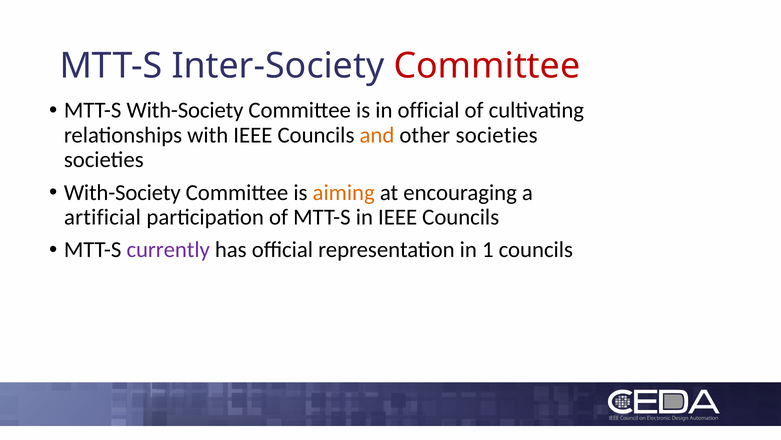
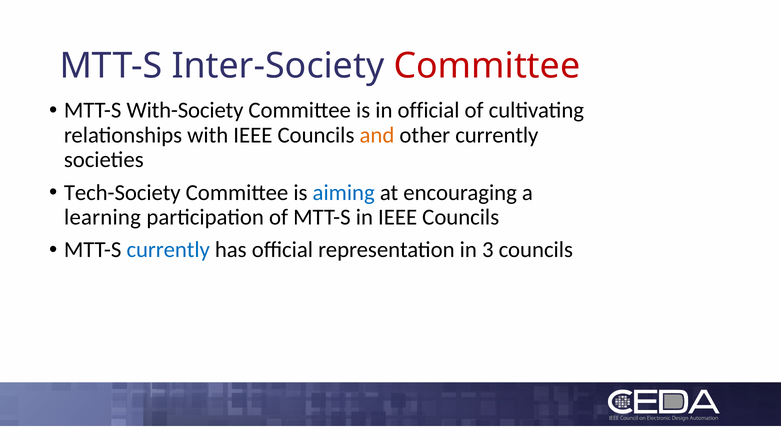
other societies: societies -> currently
With-Society at (122, 192): With-Society -> Tech-Society
aiming colour: orange -> blue
artificial: artificial -> learning
currently at (168, 250) colour: purple -> blue
1: 1 -> 3
